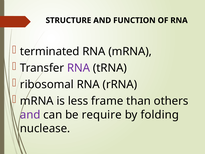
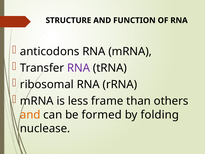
terminated: terminated -> anticodons
and at (30, 115) colour: purple -> orange
require: require -> formed
